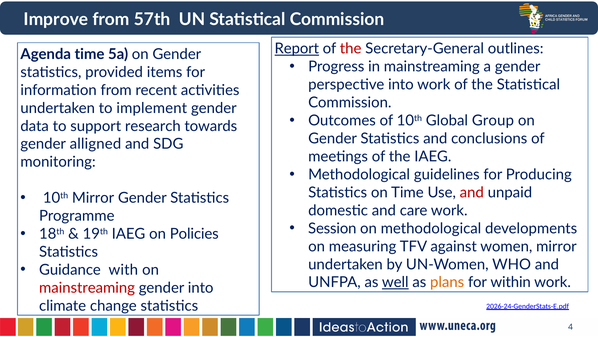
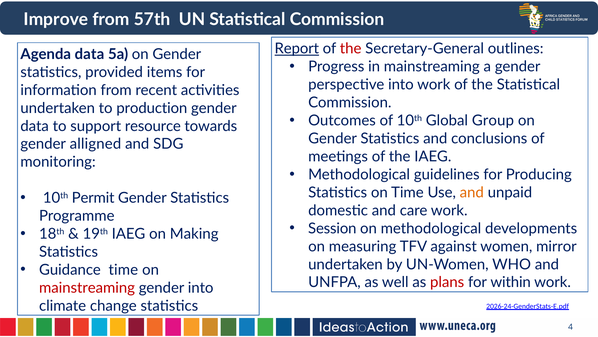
Agenda time: time -> data
implement: implement -> production
research: research -> resource
and at (472, 192) colour: red -> orange
10th Mirror: Mirror -> Permit
Policies: Policies -> Making
Guidance with: with -> time
well underline: present -> none
plans colour: orange -> red
